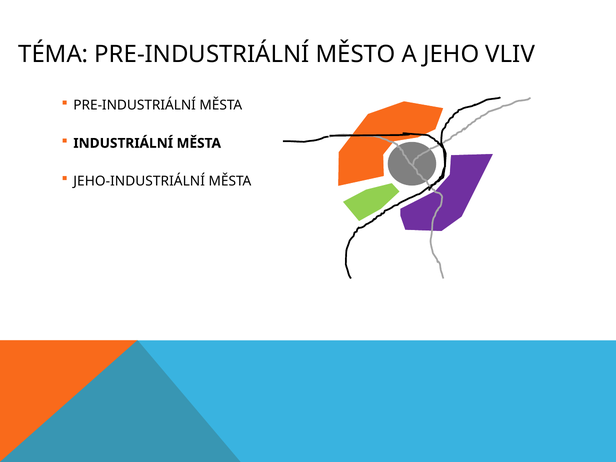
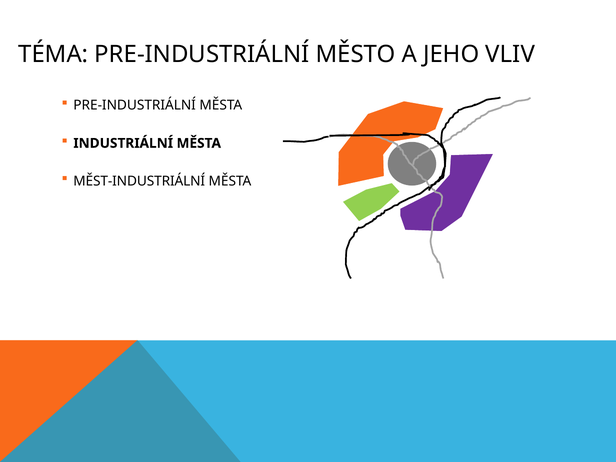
JEHO-INDUSTRIÁLNÍ: JEHO-INDUSTRIÁLNÍ -> MĚST-INDUSTRIÁLNÍ
